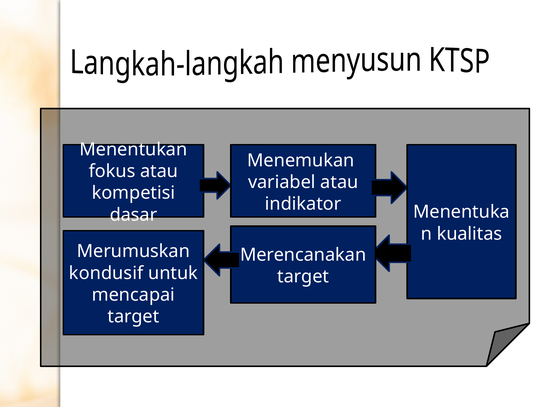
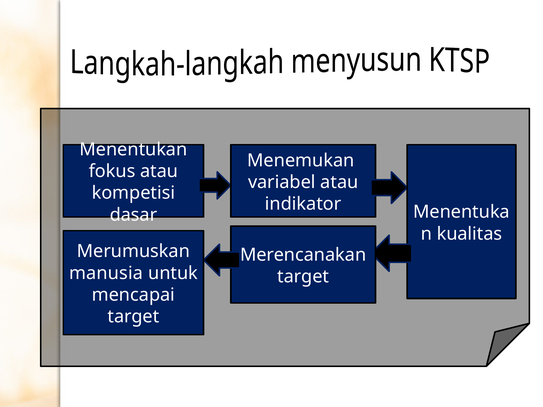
kondusif: kondusif -> manusia
